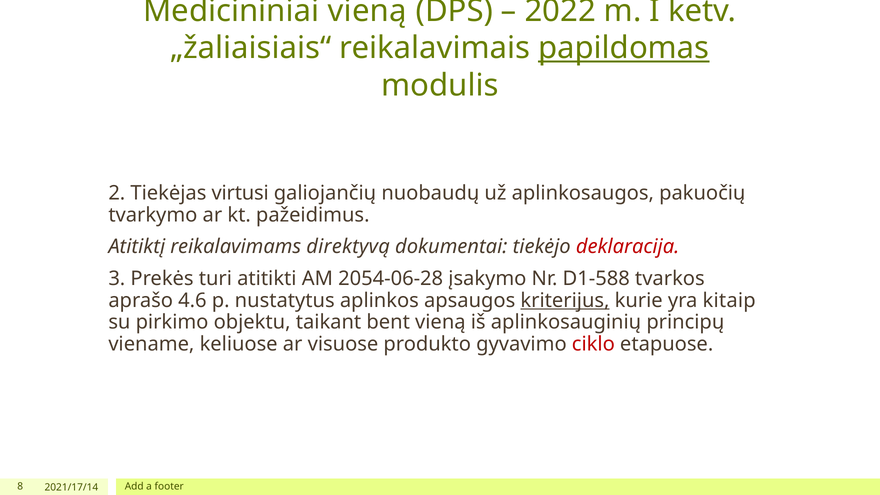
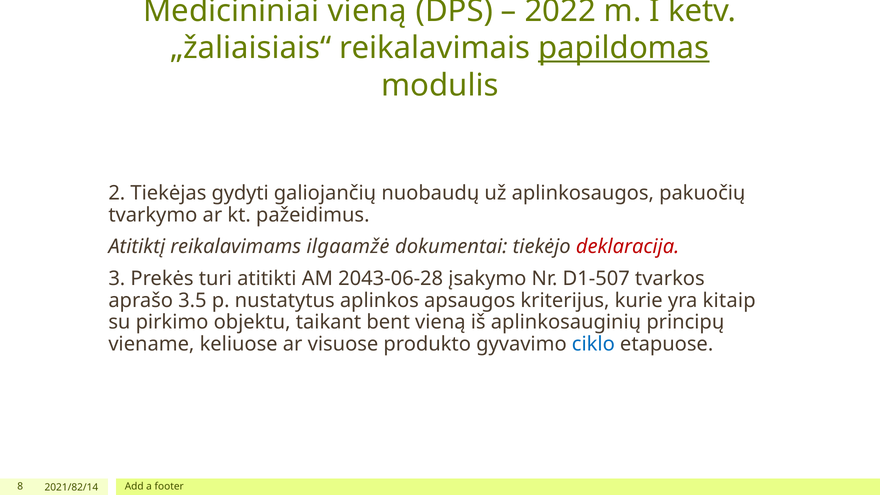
virtusi: virtusi -> gydyti
direktyvą: direktyvą -> ilgaamžė
2054-06-28: 2054-06-28 -> 2043-06-28
D1-588: D1-588 -> D1-507
4.6: 4.6 -> 3.5
kriterijus underline: present -> none
ciklo colour: red -> blue
2021/17/14: 2021/17/14 -> 2021/82/14
